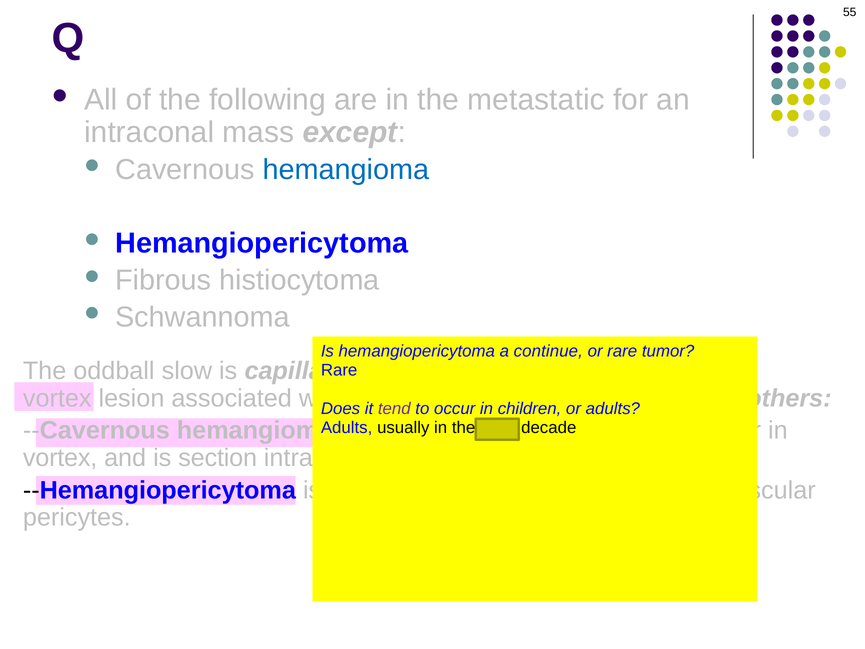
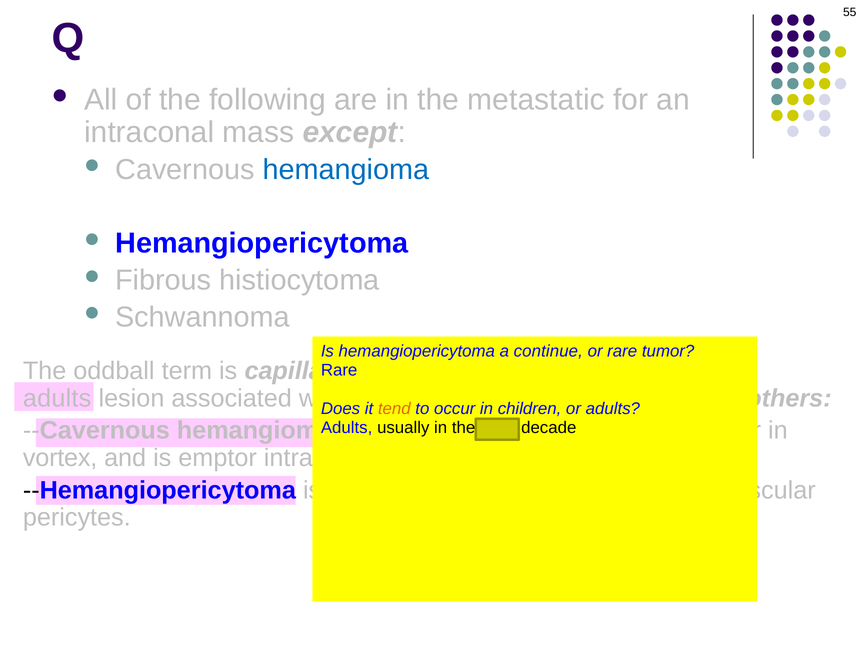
slow: slow -> term
vortex at (57, 398): vortex -> adults
tend colour: purple -> orange
section: section -> emptor
